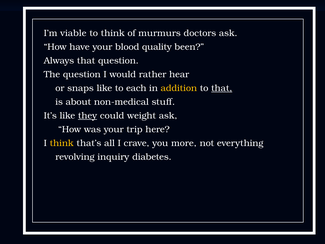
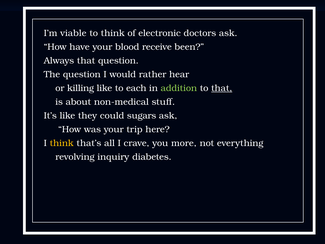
murmurs: murmurs -> electronic
quality: quality -> receive
snaps: snaps -> killing
addition colour: yellow -> light green
they underline: present -> none
weight: weight -> sugars
